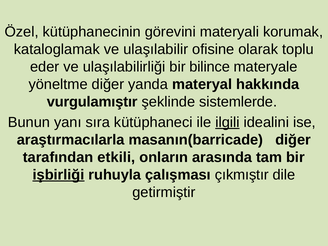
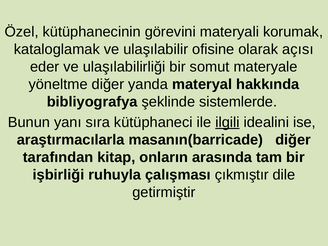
toplu: toplu -> açısı
bilince: bilince -> somut
vurgulamıştır: vurgulamıştır -> bibliyografya
etkili: etkili -> kitap
işbirliği underline: present -> none
